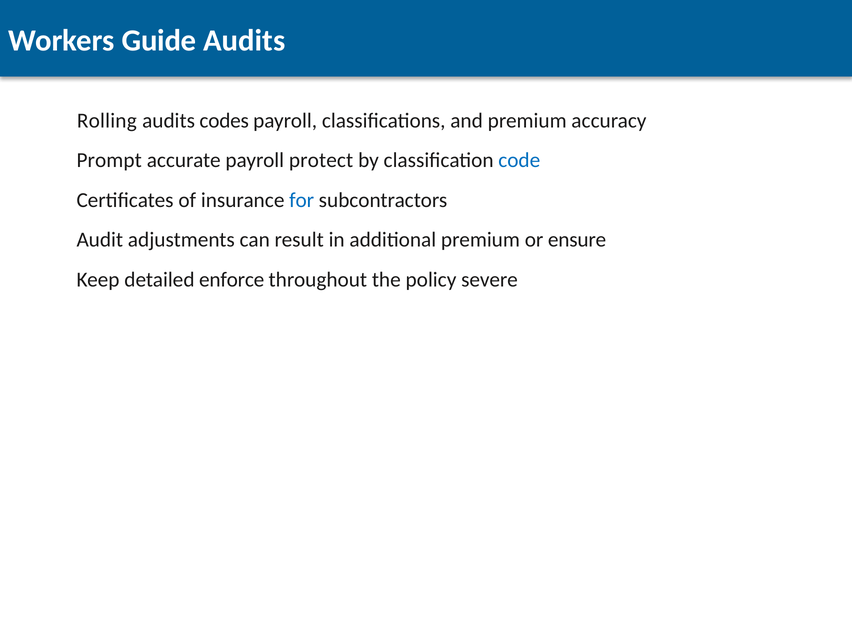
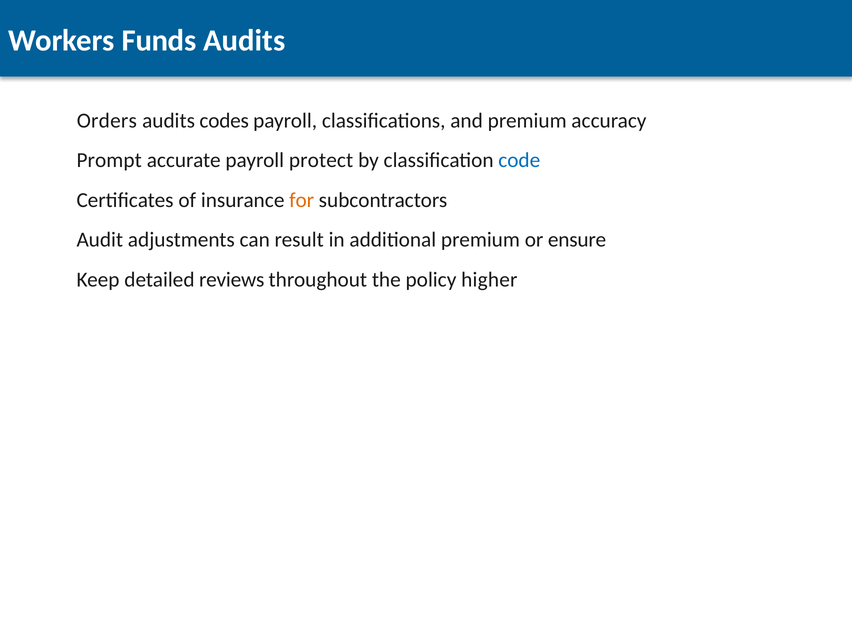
Guide: Guide -> Funds
Rolling: Rolling -> Orders
for colour: blue -> orange
enforce: enforce -> reviews
severe: severe -> higher
